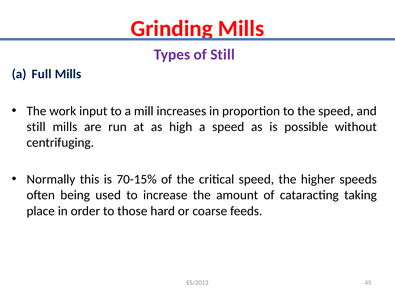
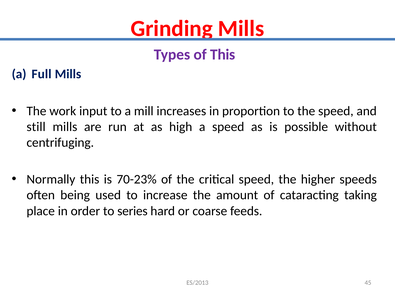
of Still: Still -> This
70-15%: 70-15% -> 70-23%
those: those -> series
